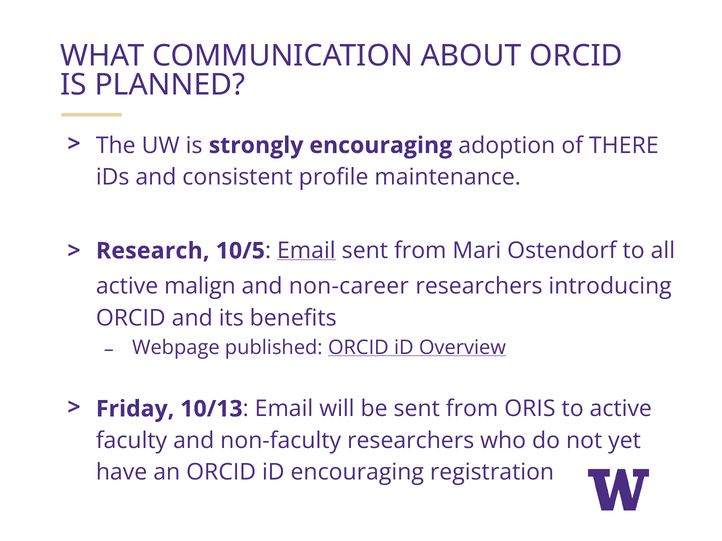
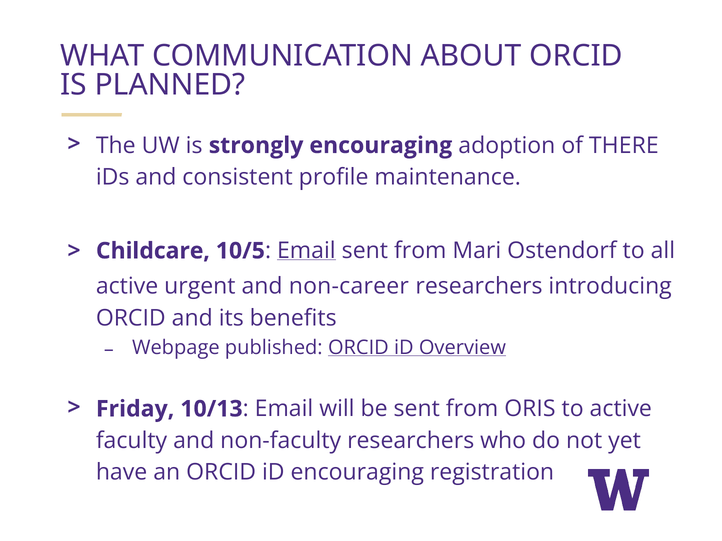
Research: Research -> Childcare
malign: malign -> urgent
